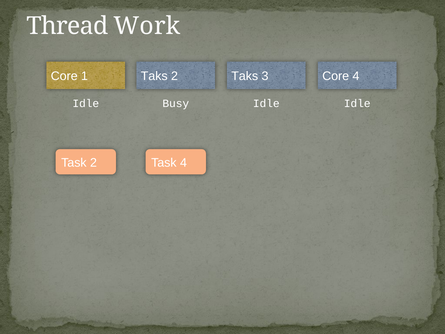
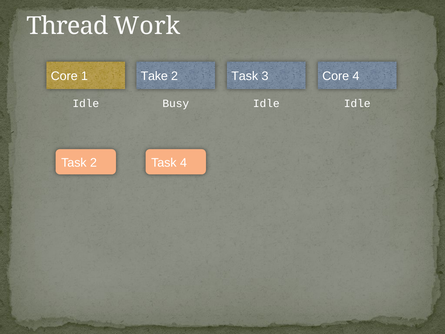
1 Taks: Taks -> Take
Taks at (245, 76): Taks -> Task
